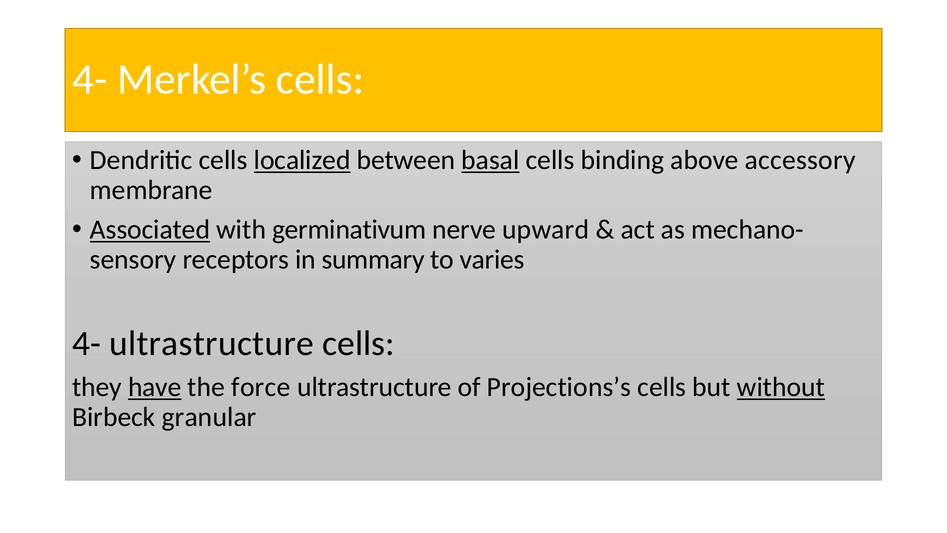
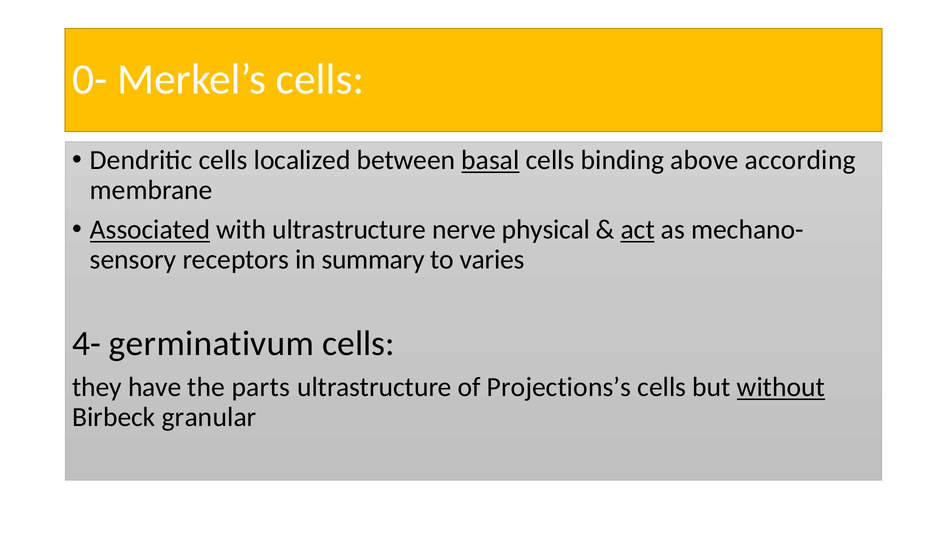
4- at (90, 80): 4- -> 0-
localized underline: present -> none
accessory: accessory -> according
with germinativum: germinativum -> ultrastructure
upward: upward -> physical
act underline: none -> present
4- ultrastructure: ultrastructure -> germinativum
have underline: present -> none
force: force -> parts
